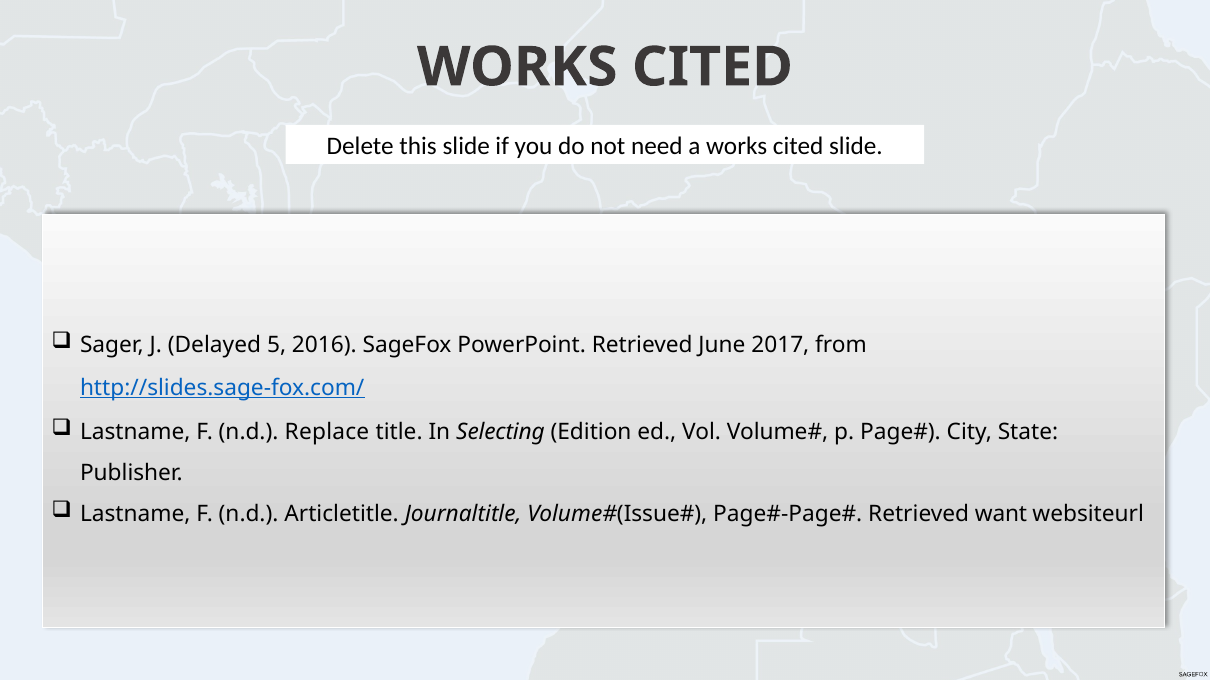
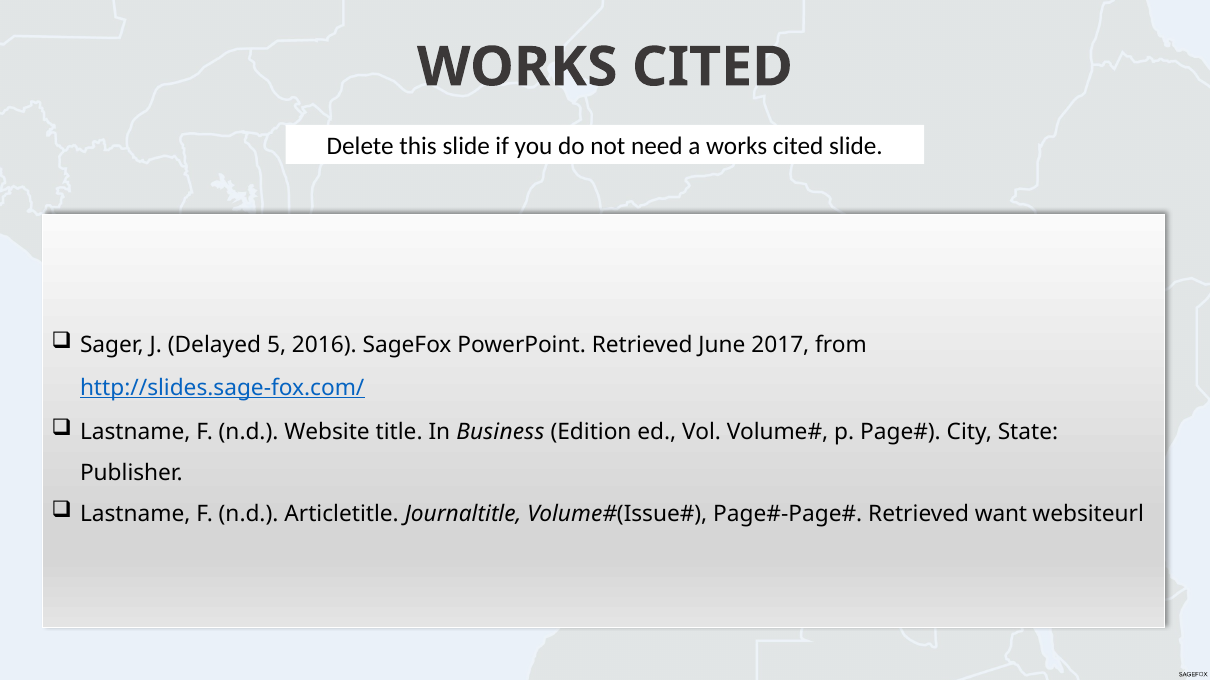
Replace: Replace -> Website
Selecting: Selecting -> Business
